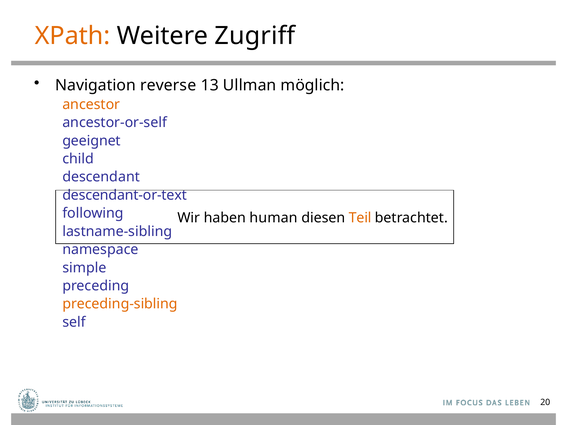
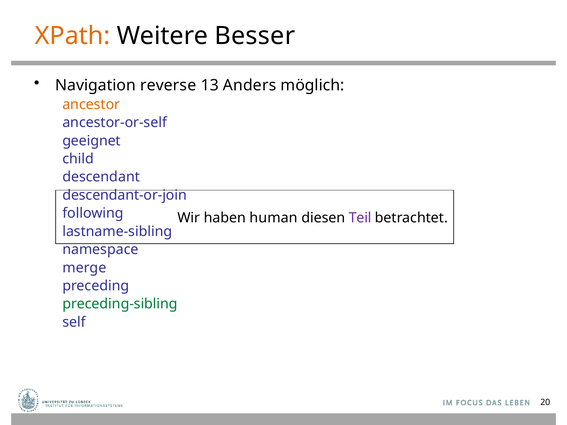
Zugriff: Zugriff -> Besser
Ullman: Ullman -> Anders
descendant-or-text: descendant-or-text -> descendant-or-join
Teil colour: orange -> purple
simple: simple -> merge
preceding-sibling colour: orange -> green
